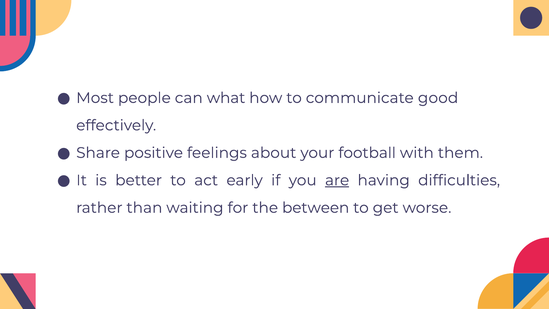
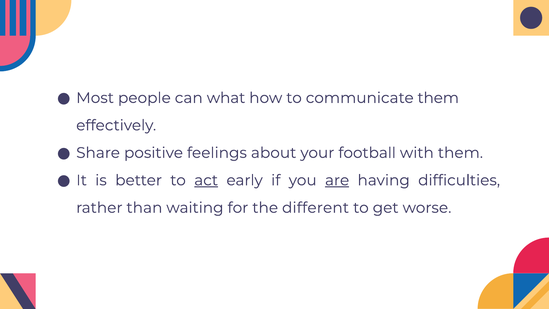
communicate good: good -> them
act underline: none -> present
between: between -> different
